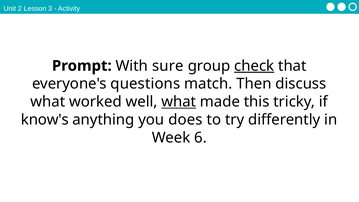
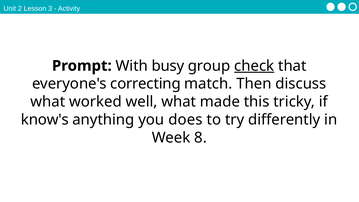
sure: sure -> busy
questions: questions -> correcting
what at (179, 102) underline: present -> none
6: 6 -> 8
